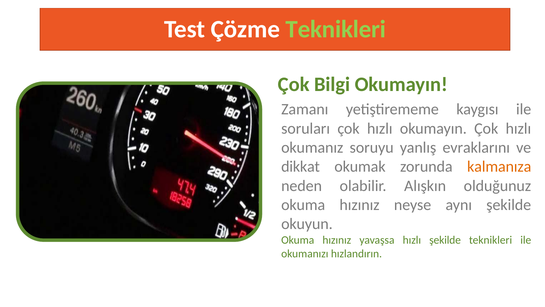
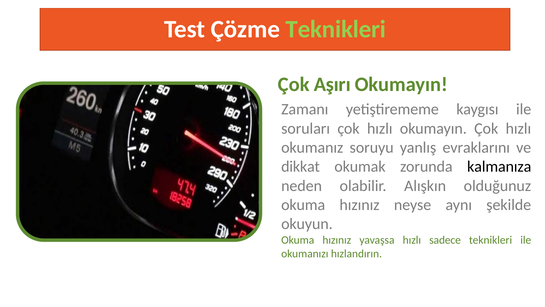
Bilgi: Bilgi -> Aşırı
kalmanıza colour: orange -> black
hızlı şekilde: şekilde -> sadece
